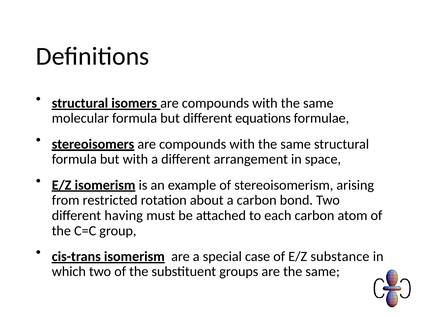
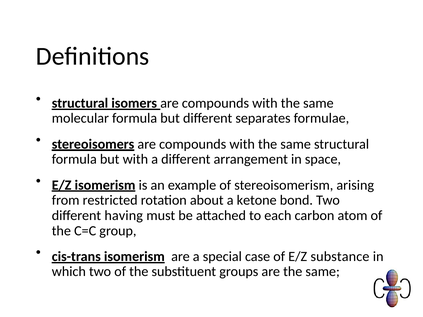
equations: equations -> separates
a carbon: carbon -> ketone
